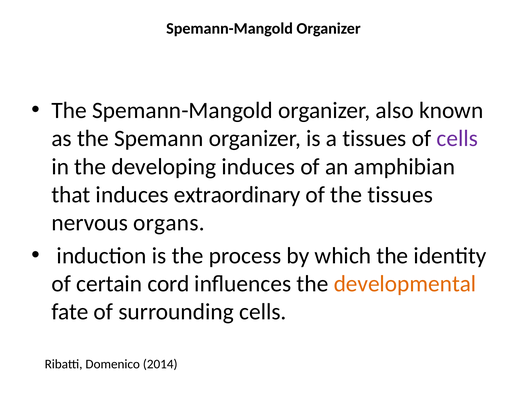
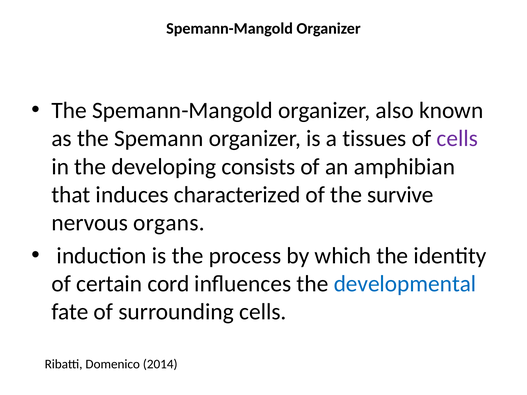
developing induces: induces -> consists
extraordinary: extraordinary -> characterized
the tissues: tissues -> survive
developmental colour: orange -> blue
